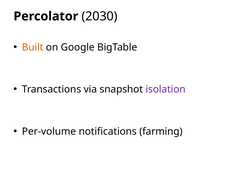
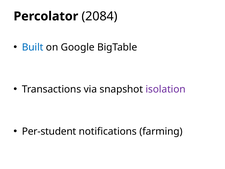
2030: 2030 -> 2084
Built colour: orange -> blue
Per-volume: Per-volume -> Per-student
